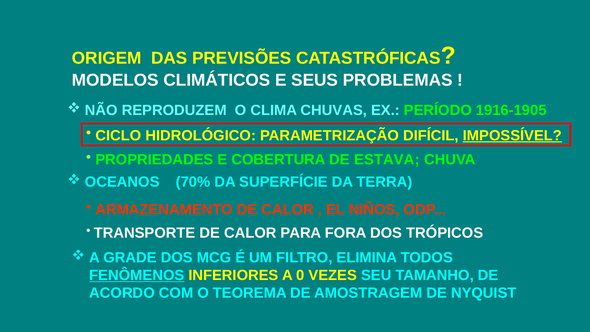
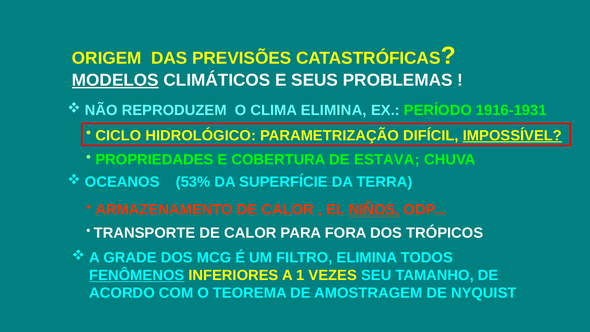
MODELOS underline: none -> present
CLIMA CHUVAS: CHUVAS -> ELIMINA
1916-1905: 1916-1905 -> 1916-1931
70%: 70% -> 53%
NIÑOS underline: none -> present
0: 0 -> 1
